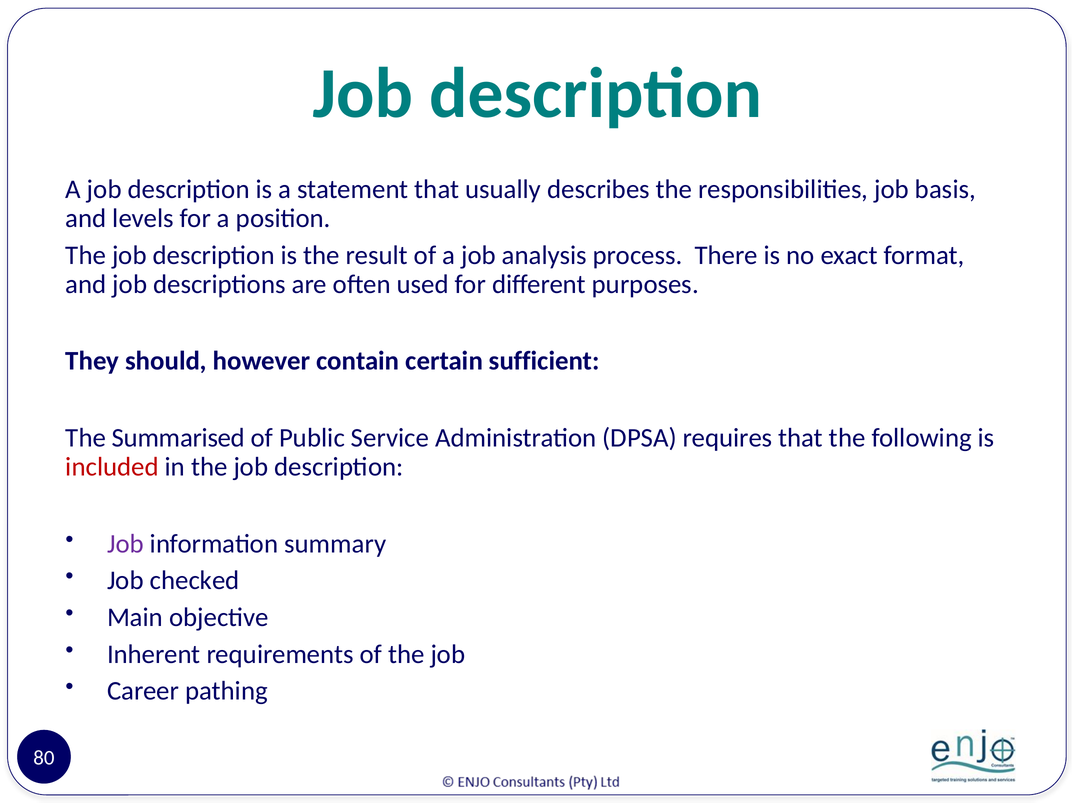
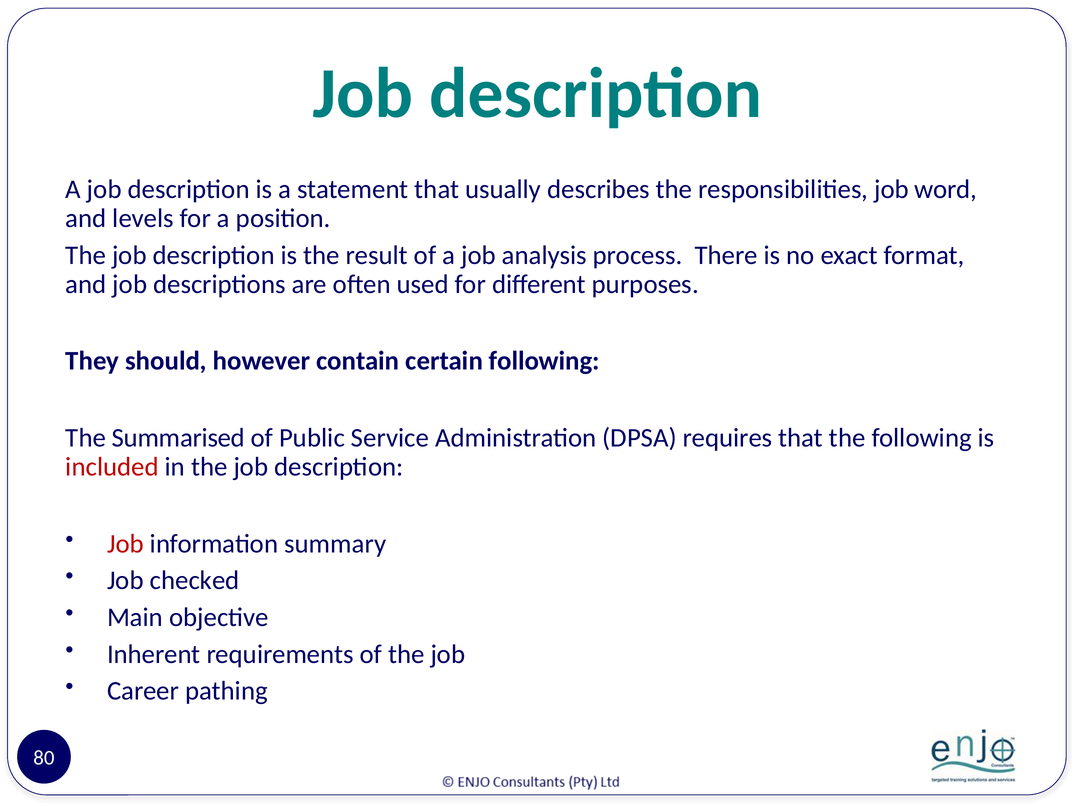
basis: basis -> word
certain sufficient: sufficient -> following
Job at (125, 543) colour: purple -> red
